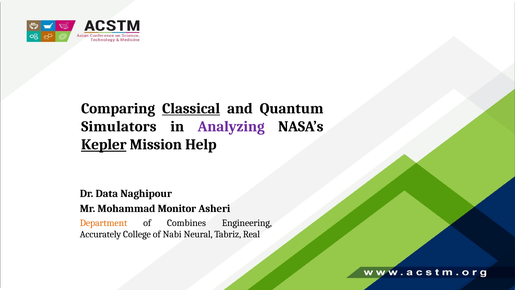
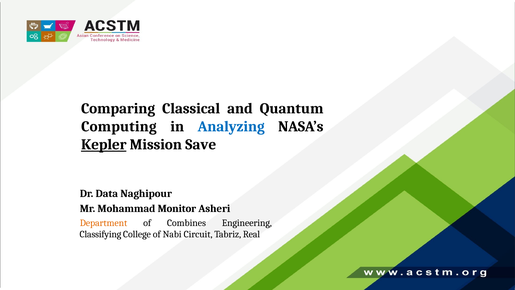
Classical underline: present -> none
Simulators: Simulators -> Computing
Analyzing colour: purple -> blue
Help: Help -> Save
Accurately: Accurately -> Classifying
Neural: Neural -> Circuit
